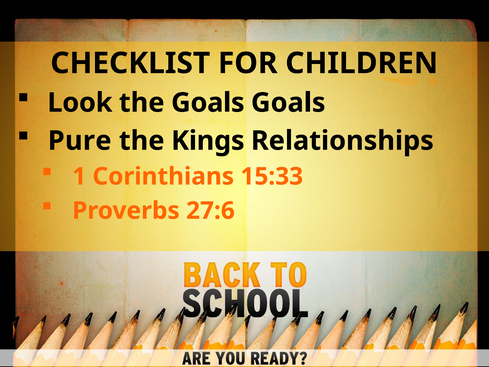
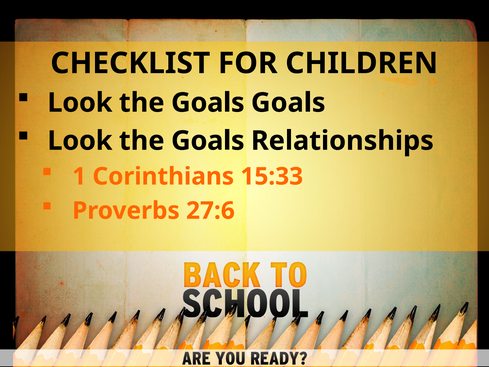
Pure at (80, 141): Pure -> Look
Kings at (208, 141): Kings -> Goals
